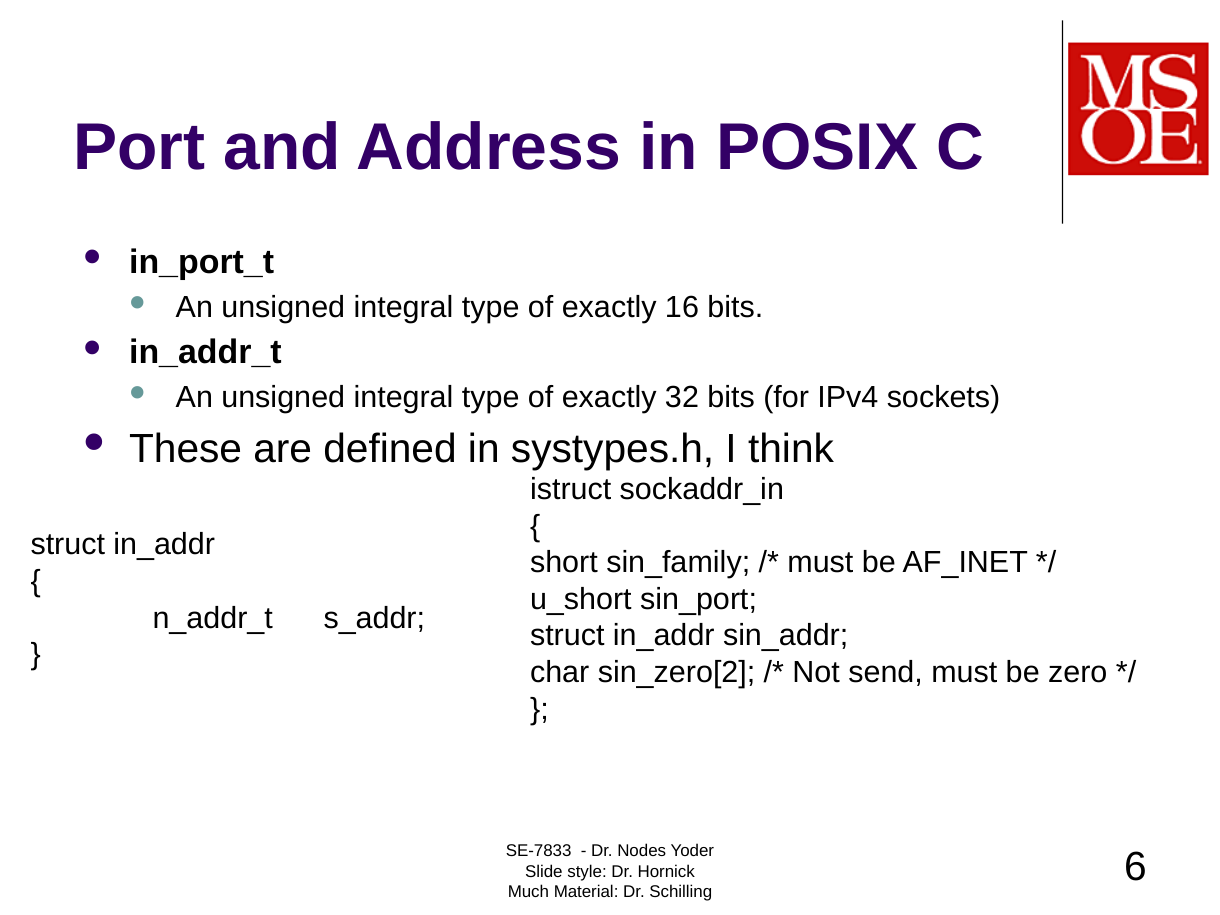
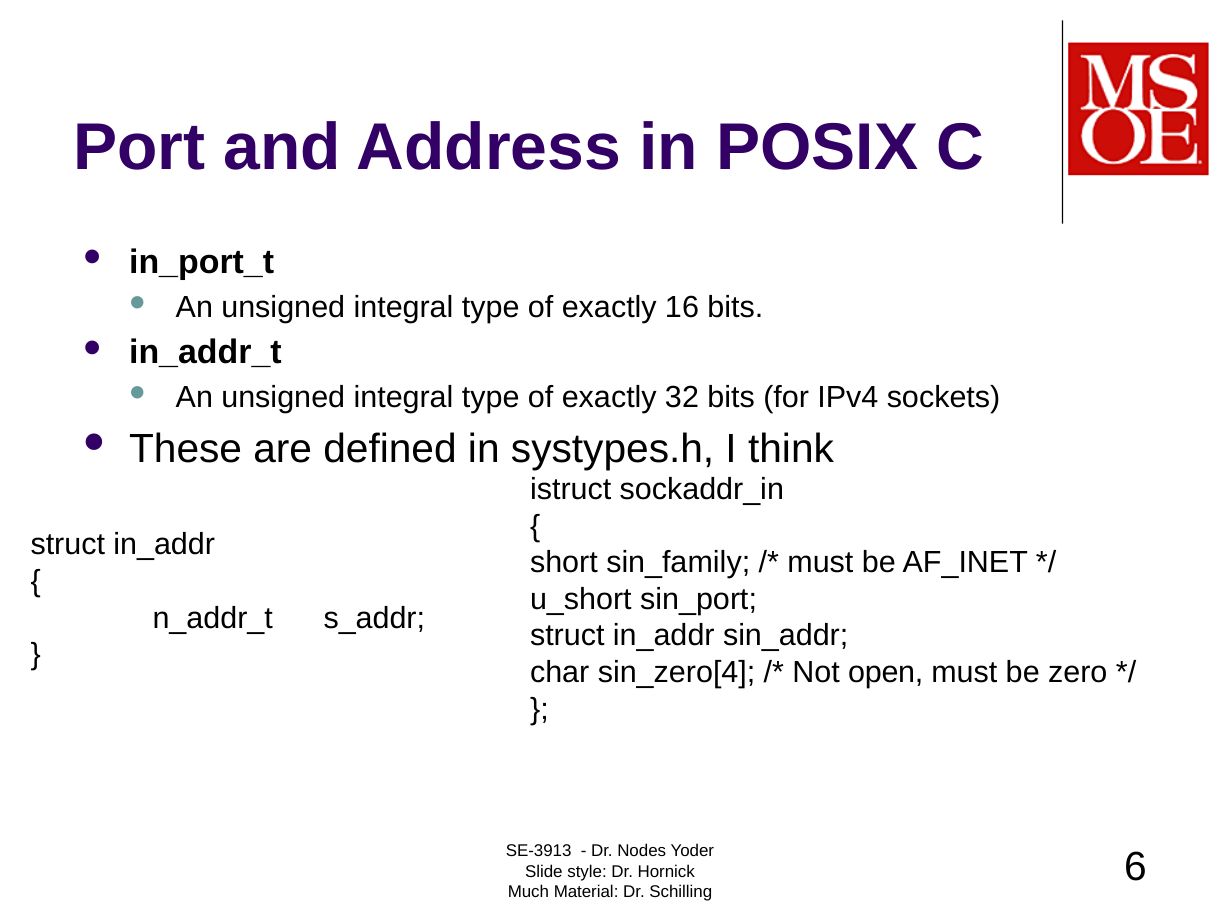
sin_zero[2: sin_zero[2 -> sin_zero[4
send: send -> open
SE-7833: SE-7833 -> SE-3913
